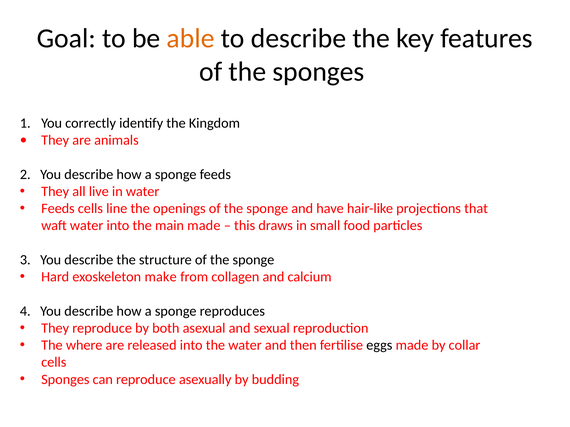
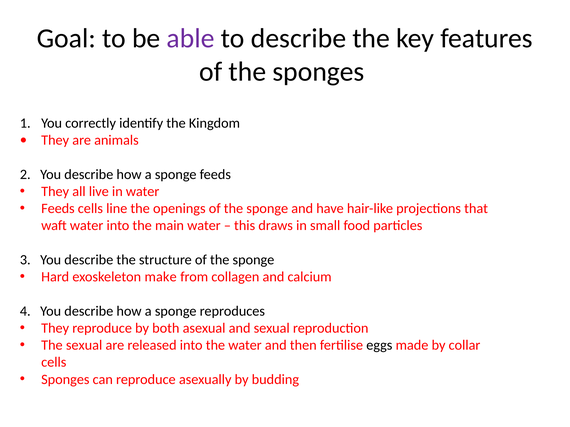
able colour: orange -> purple
main made: made -> water
The where: where -> sexual
